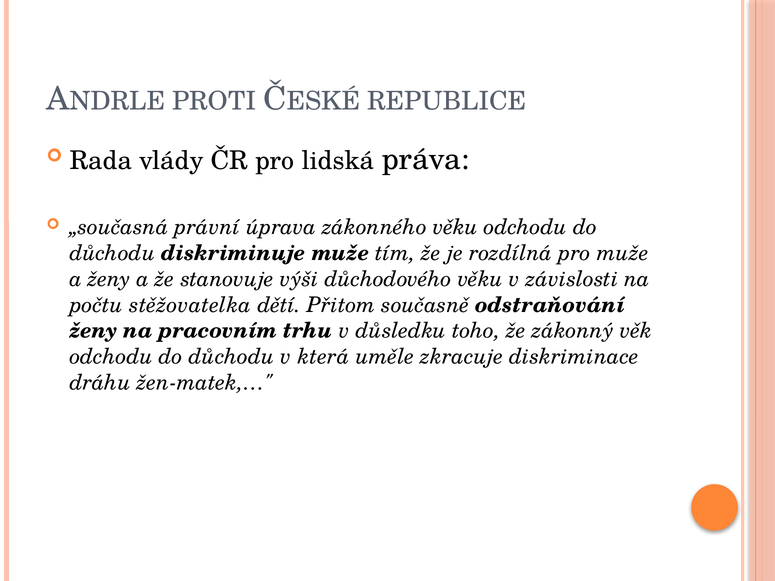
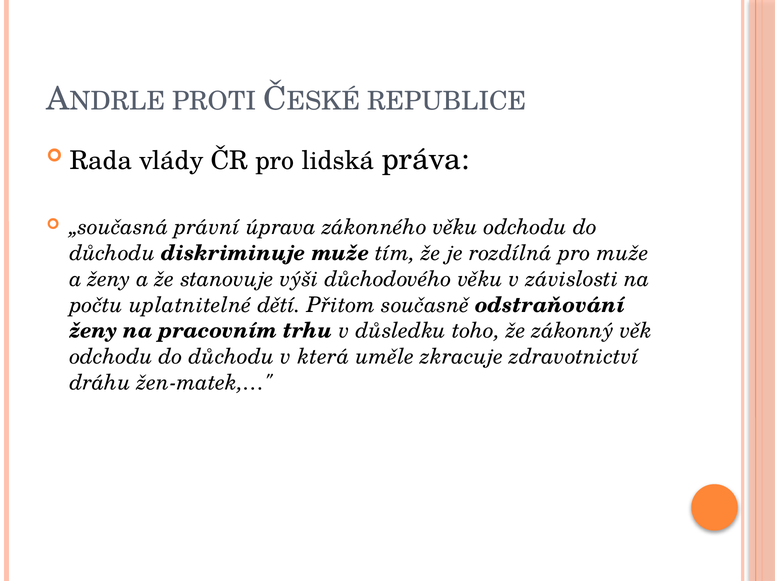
stěžovatelka: stěžovatelka -> uplatnitelné
diskriminace: diskriminace -> zdravotnictví
